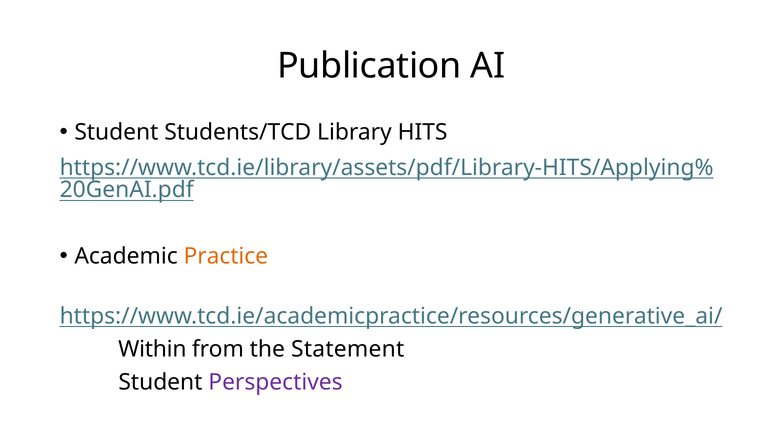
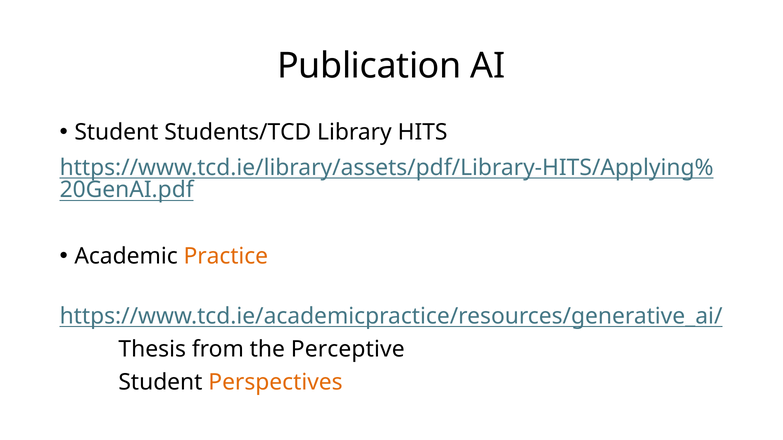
Within: Within -> Thesis
Statement: Statement -> Perceptive
Perspectives colour: purple -> orange
